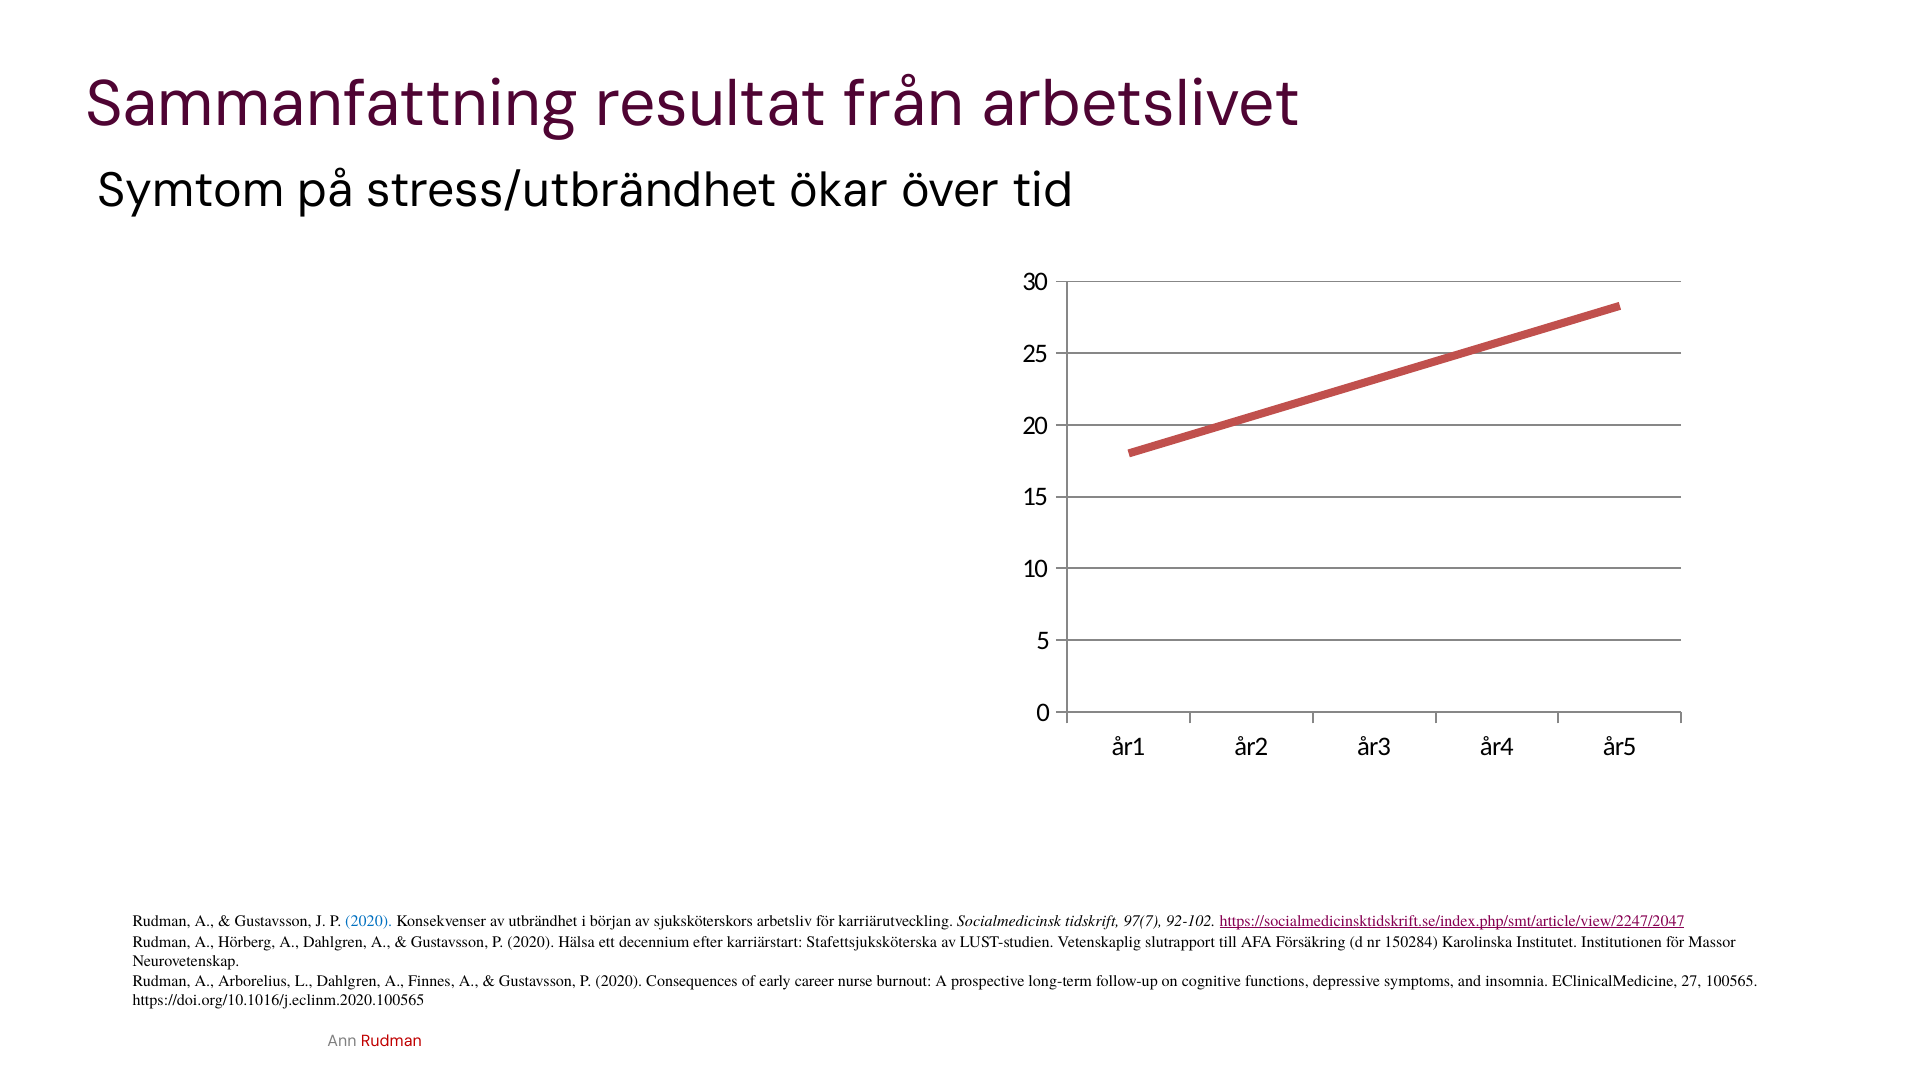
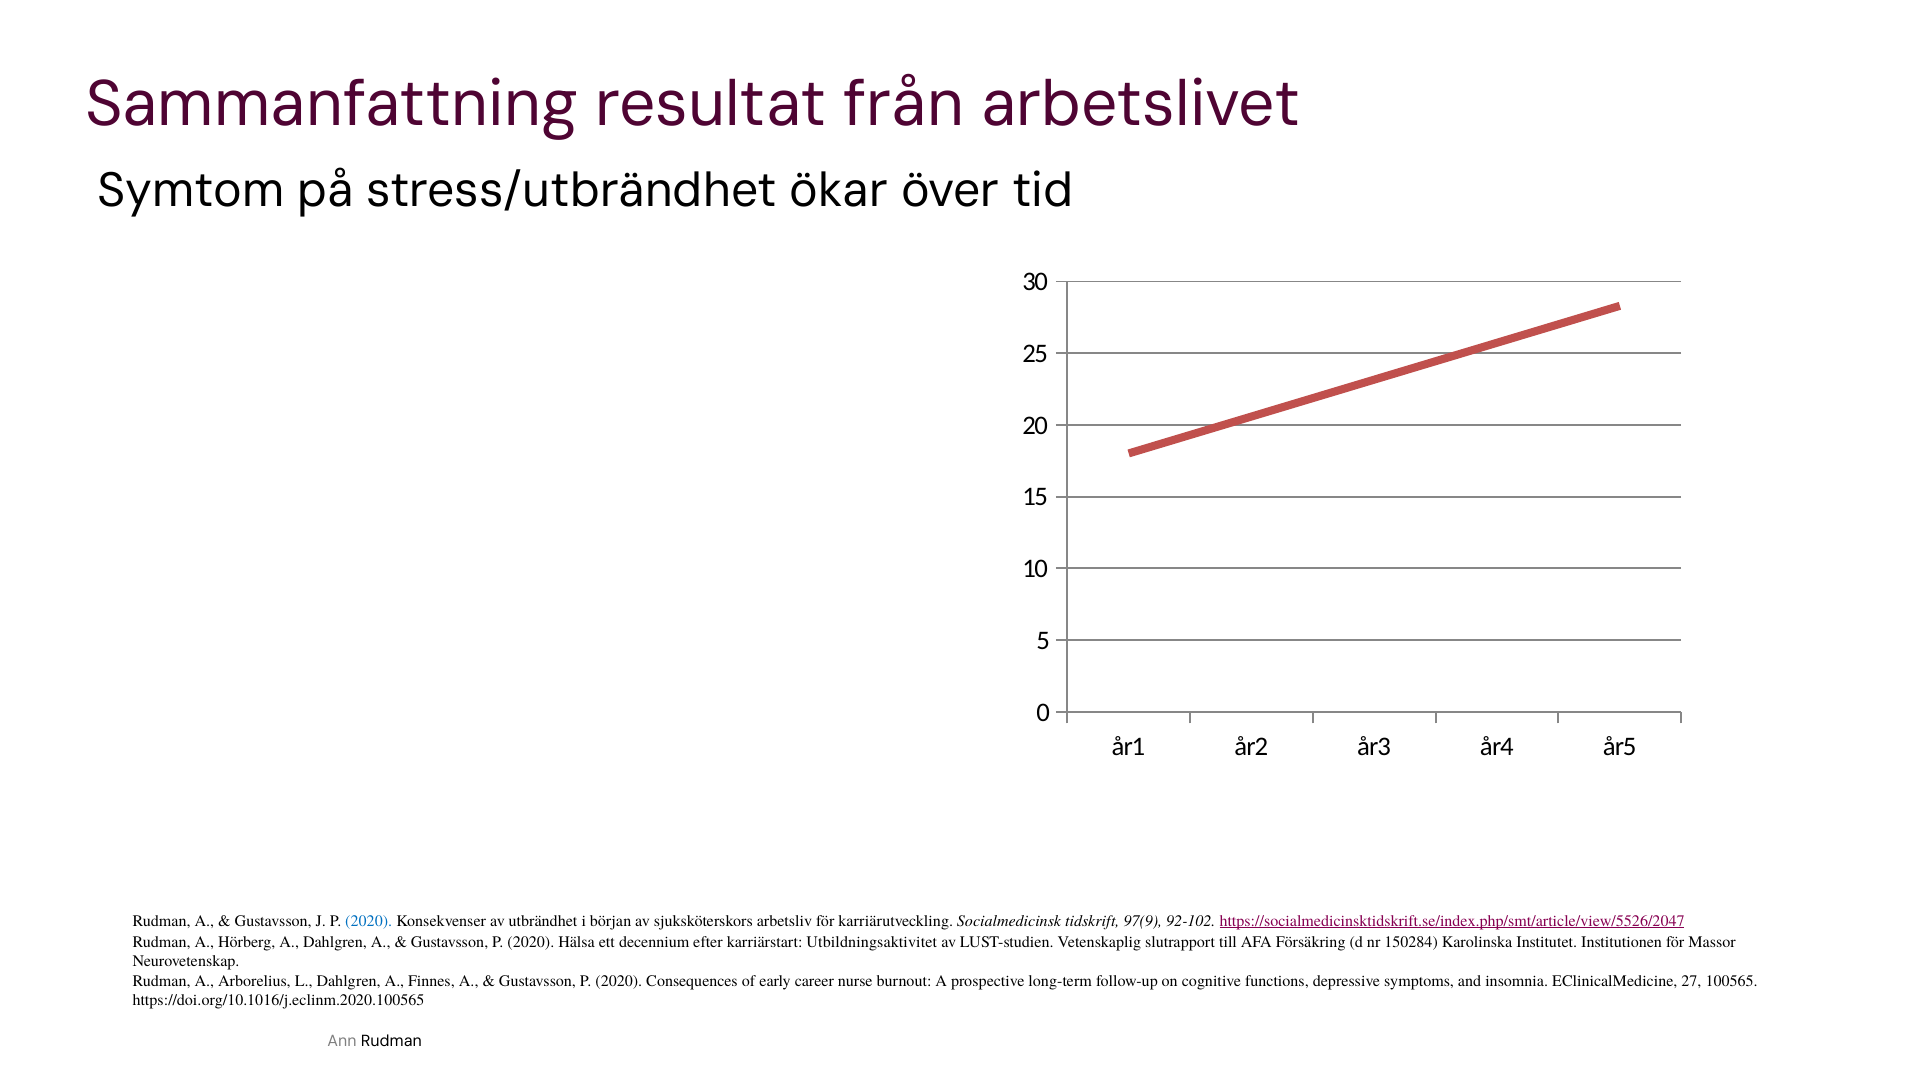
97(7: 97(7 -> 97(9
https://socialmedicinsktidskrift.se/index.php/smt/article/view/2247/2047: https://socialmedicinsktidskrift.se/index.php/smt/article/view/2247/2047 -> https://socialmedicinsktidskrift.se/index.php/smt/article/view/5526/2047
Stafettsjuksköterska: Stafettsjuksköterska -> Utbildningsaktivitet
Rudman at (391, 1041) colour: red -> black
